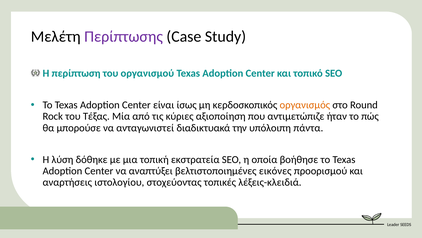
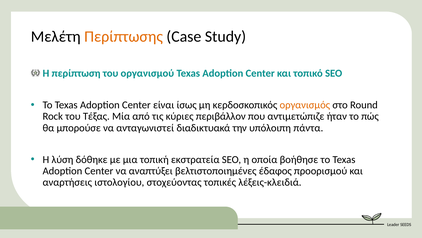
Περίπτωσης colour: purple -> orange
αξιοποίηση: αξιοποίηση -> περιβάλλον
εικόνες: εικόνες -> έδαφος
